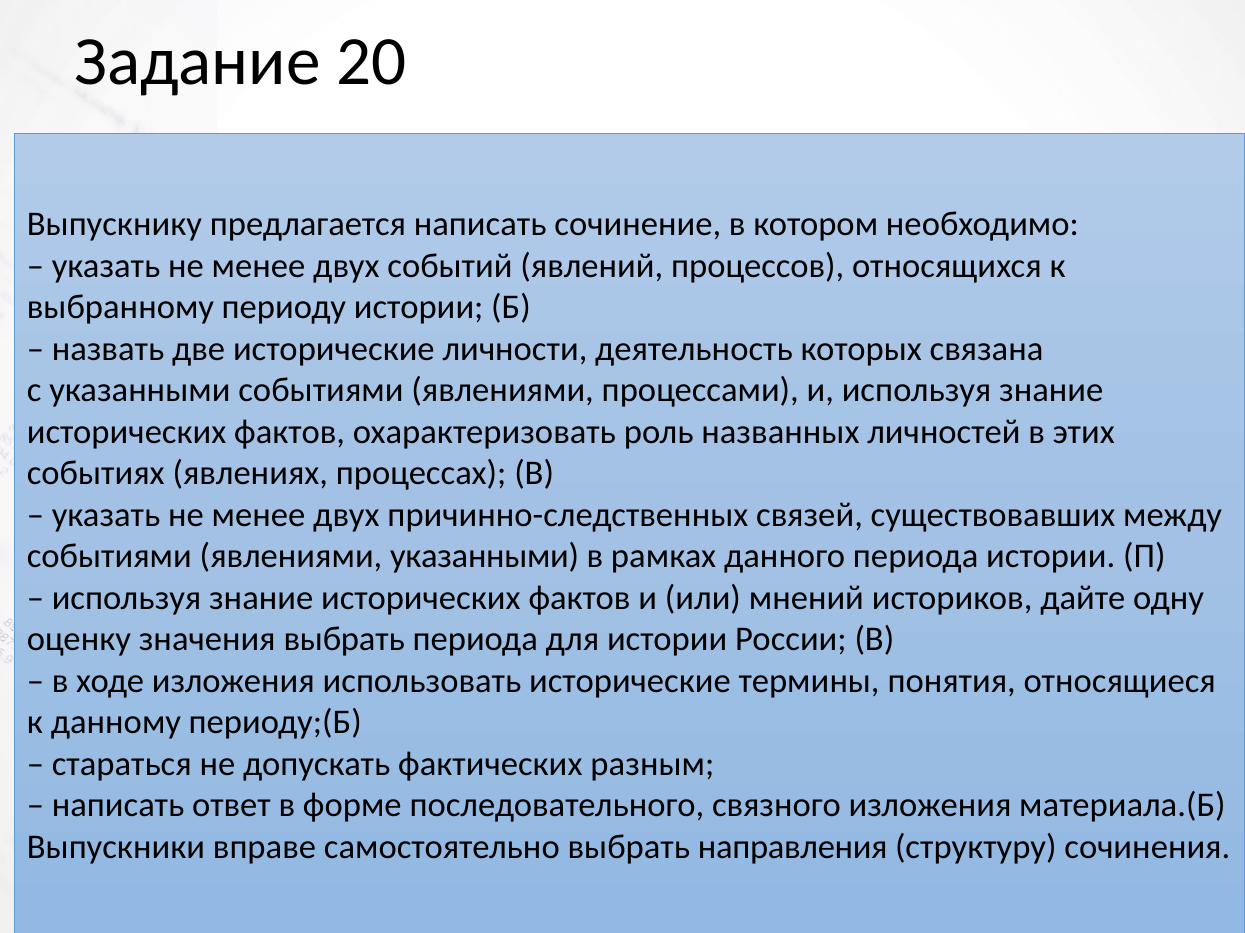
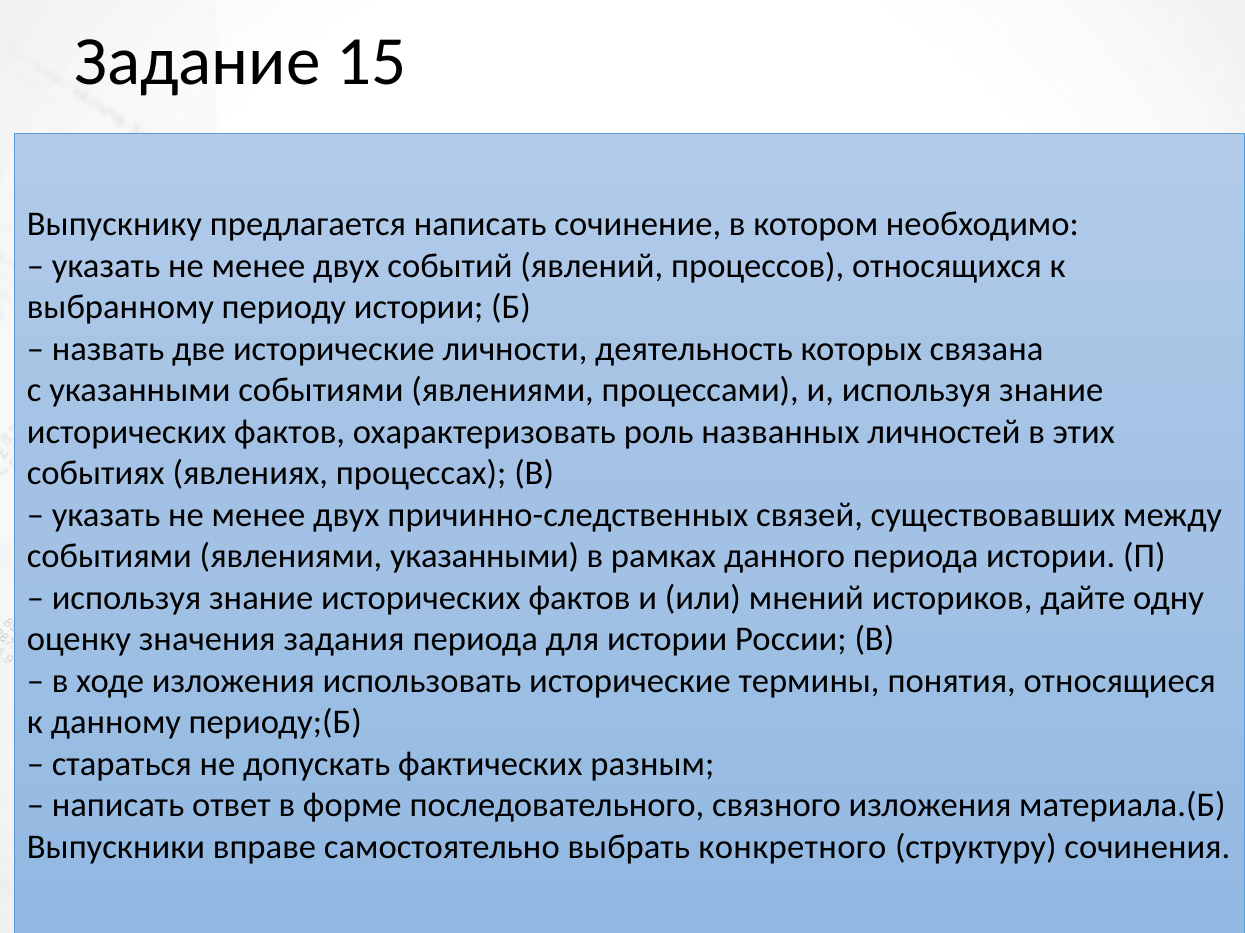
20: 20 -> 15
значения выбрать: выбрать -> задания
направления: направления -> конкретного
